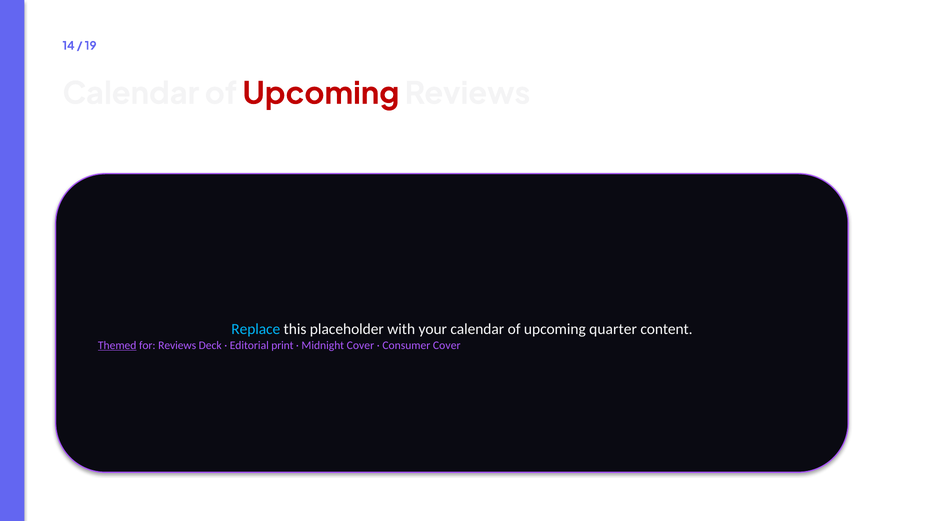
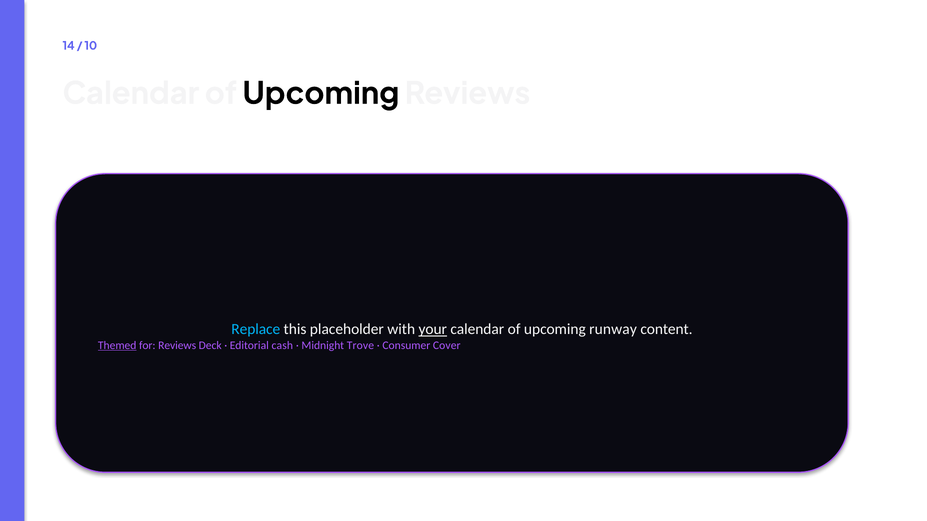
19: 19 -> 10
Upcoming at (321, 94) colour: red -> black
your underline: none -> present
quarter: quarter -> runway
print: print -> cash
Midnight Cover: Cover -> Trove
